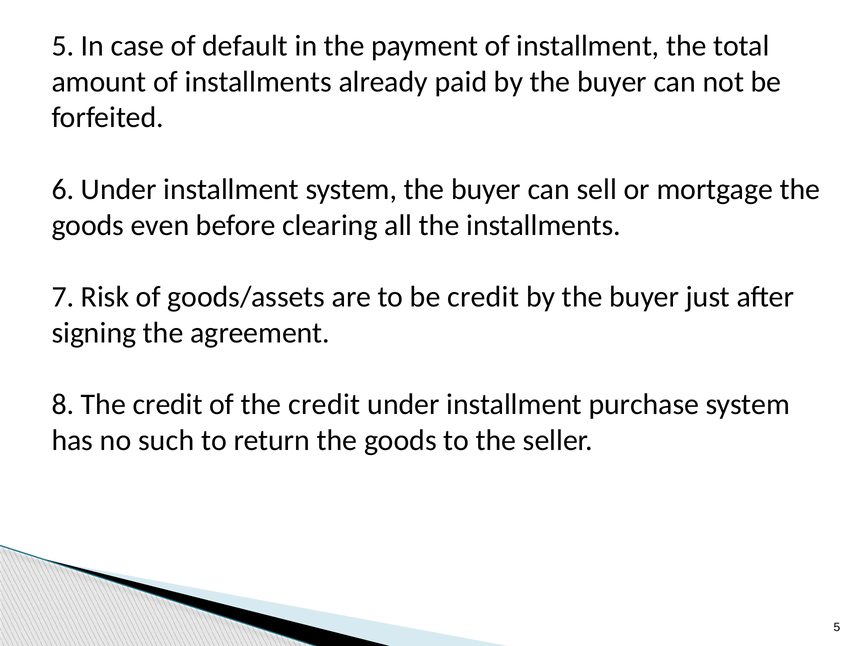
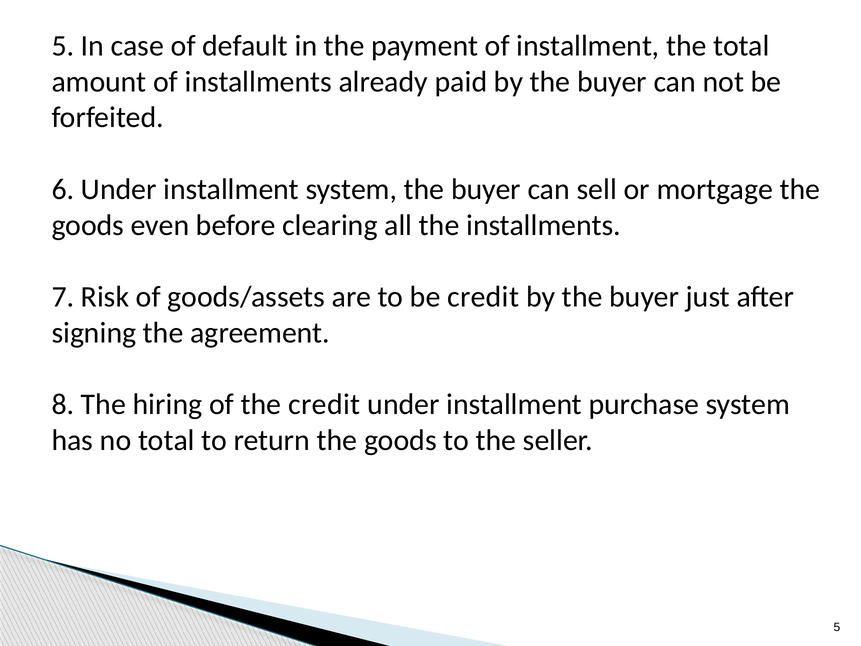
8 The credit: credit -> hiring
no such: such -> total
